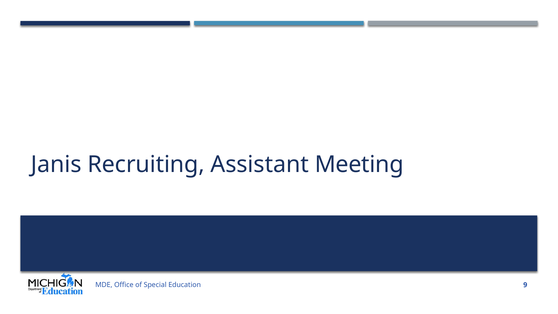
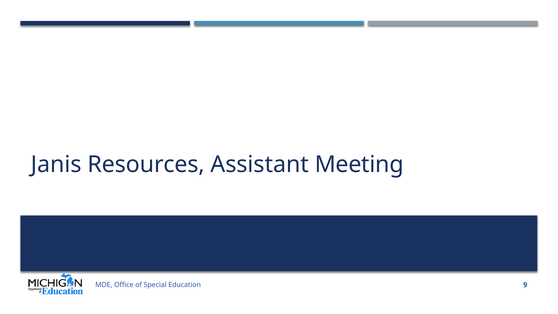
Recruiting: Recruiting -> Resources
